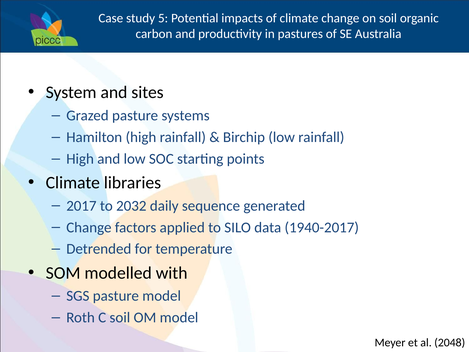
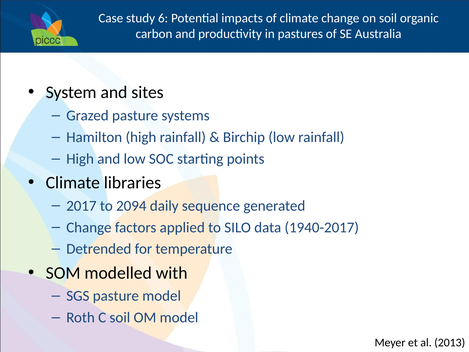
5: 5 -> 6
2032: 2032 -> 2094
2048: 2048 -> 2013
